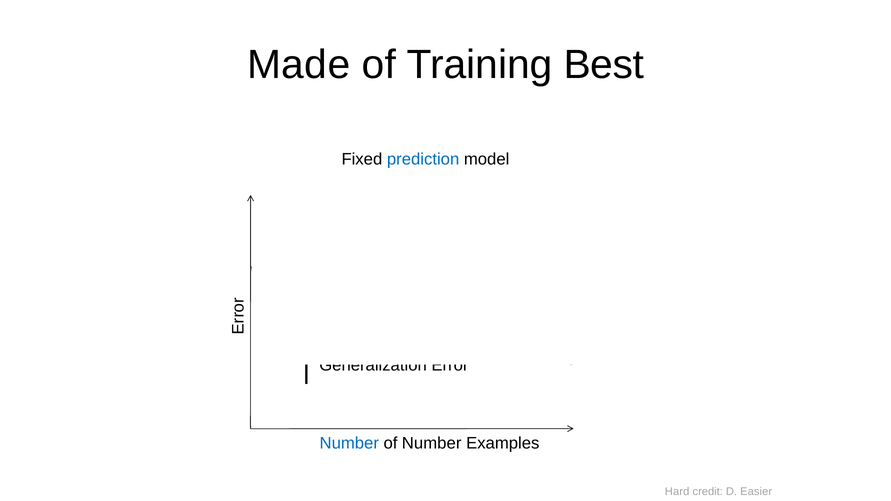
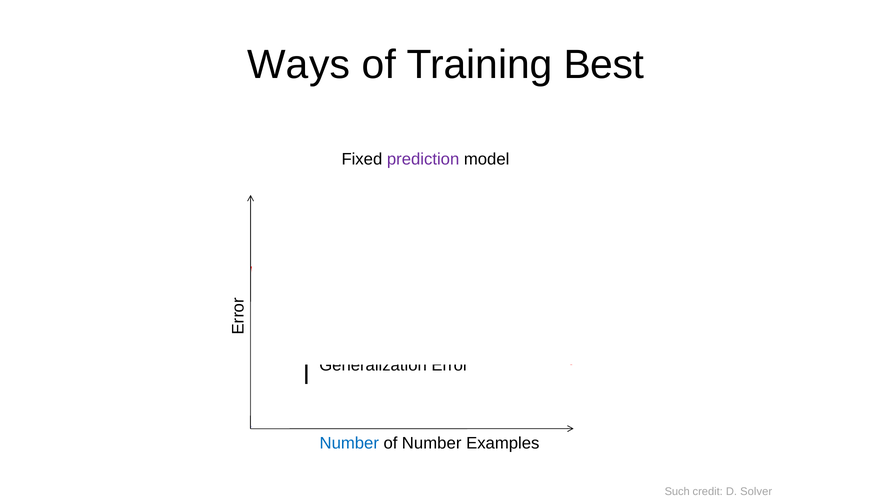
Made: Made -> Ways
prediction colour: blue -> purple
Hard: Hard -> Such
Easier: Easier -> Solver
